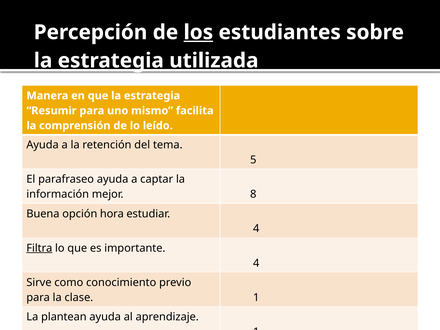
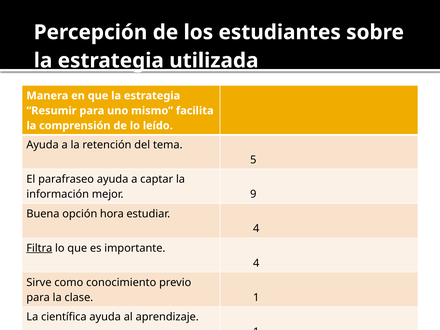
los underline: present -> none
8: 8 -> 9
plantean: plantean -> científica
